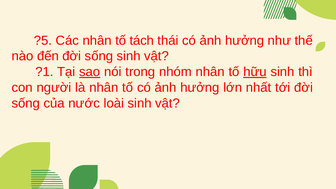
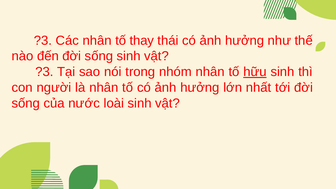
?5 at (43, 40): ?5 -> ?3
tách: tách -> thay
?1 at (44, 72): ?1 -> ?3
sao underline: present -> none
